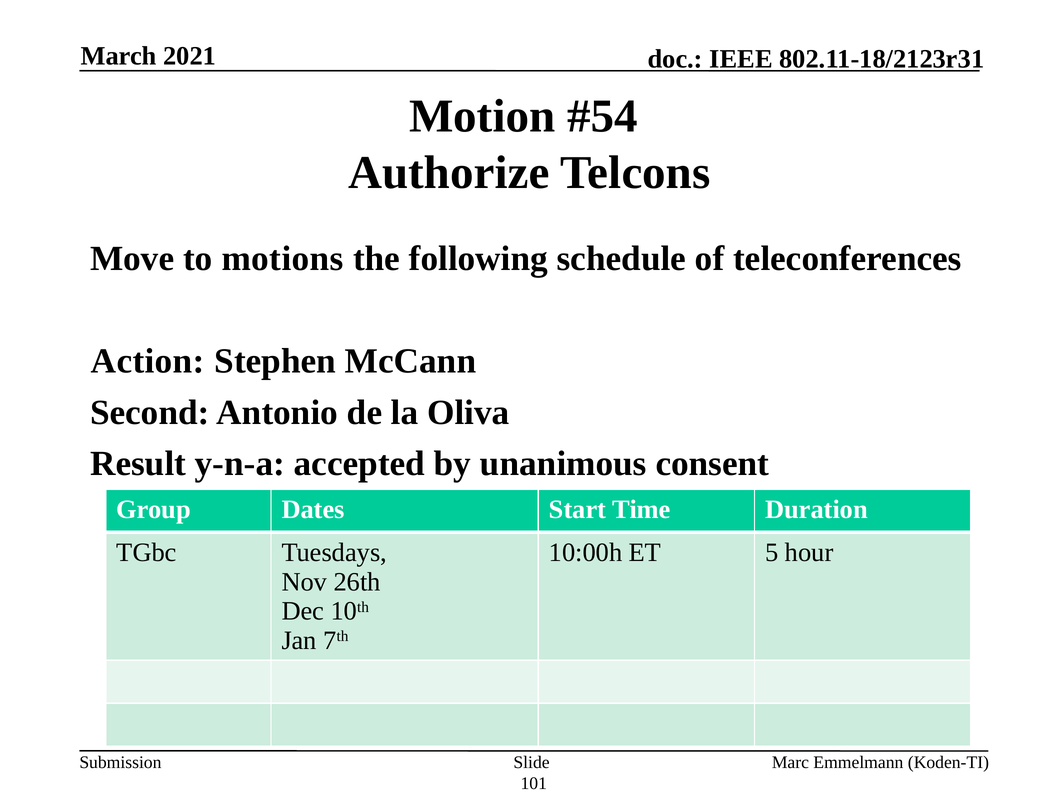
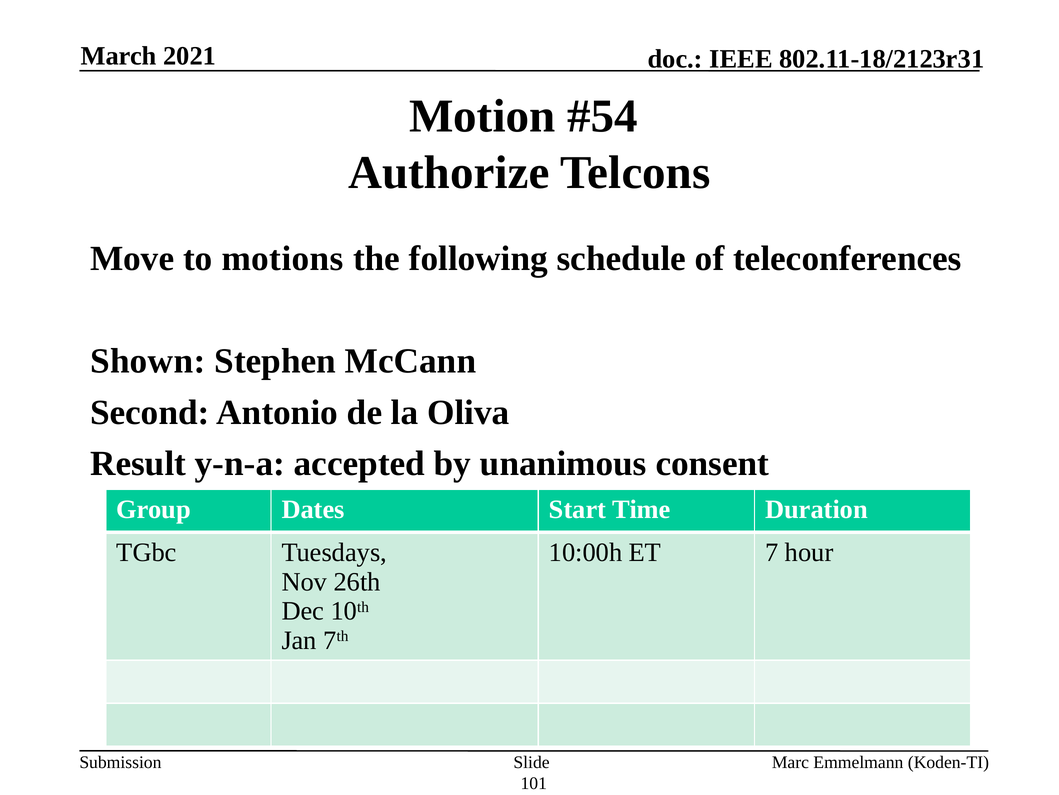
Action: Action -> Shown
5: 5 -> 7
